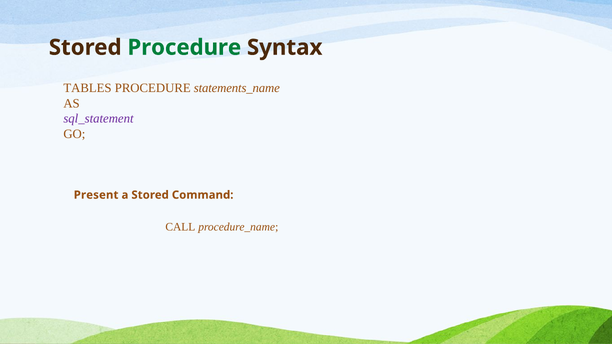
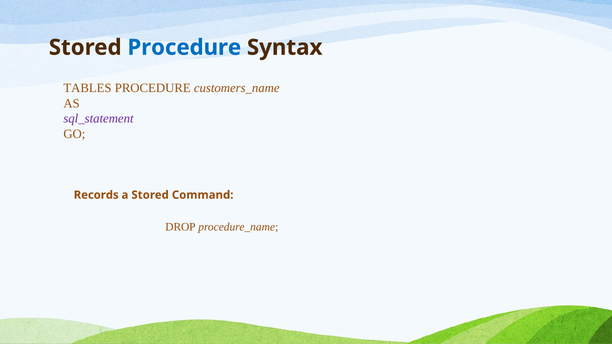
Procedure at (184, 47) colour: green -> blue
statements_name: statements_name -> customers_name
Present: Present -> Records
CALL: CALL -> DROP
